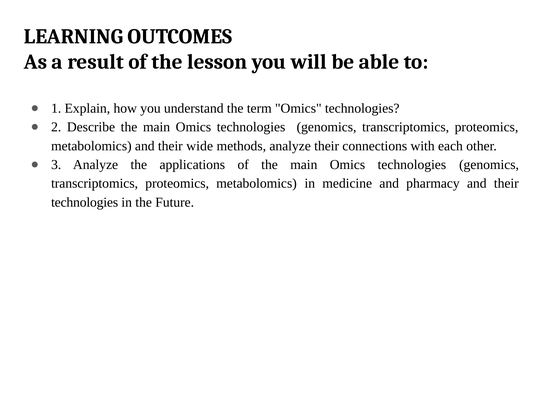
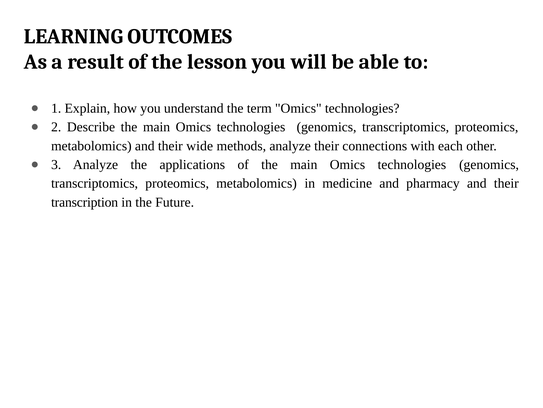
technologies at (85, 202): technologies -> transcription
